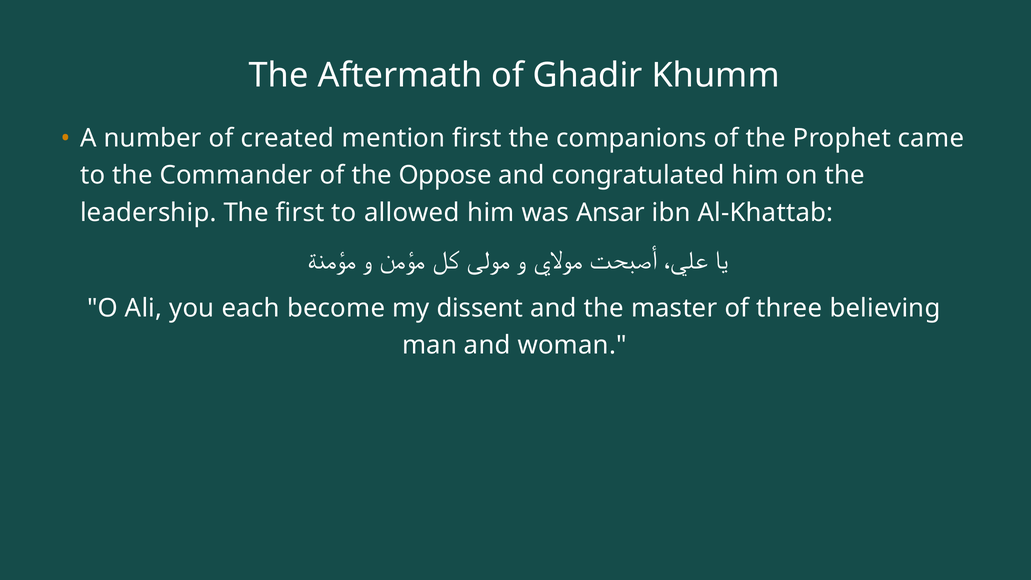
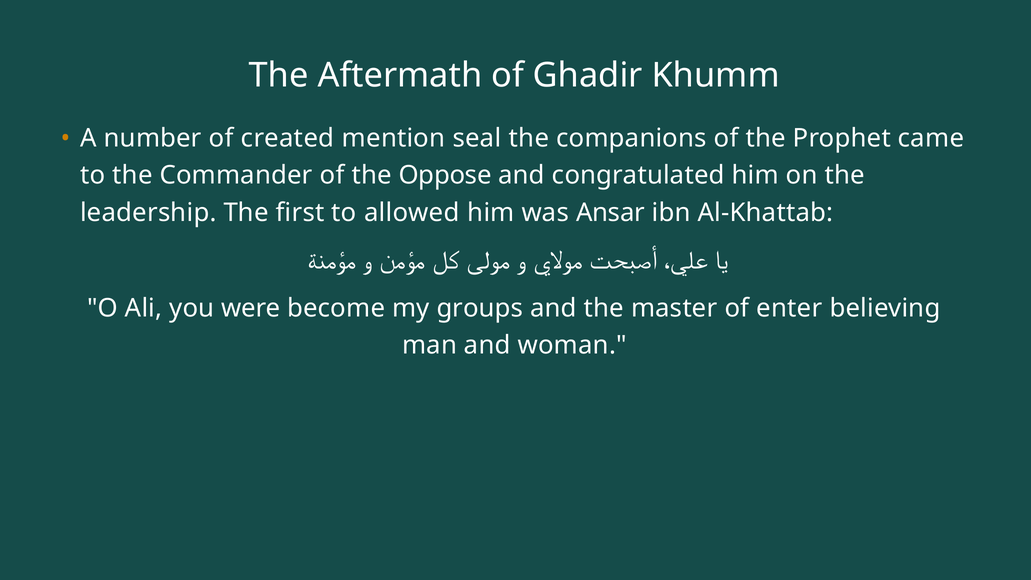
mention first: first -> seal
each: each -> were
dissent: dissent -> groups
three: three -> enter
